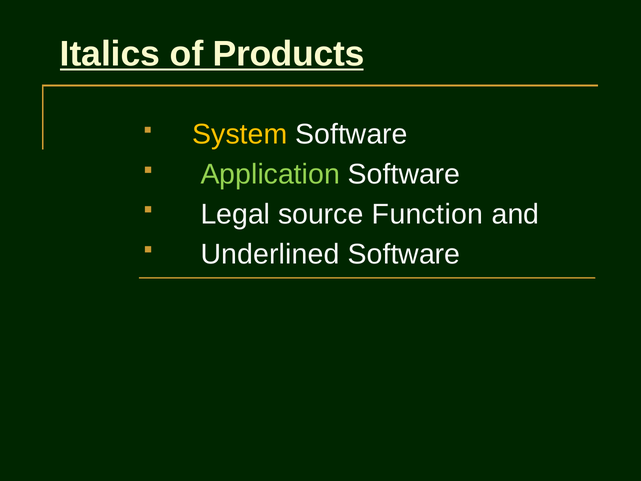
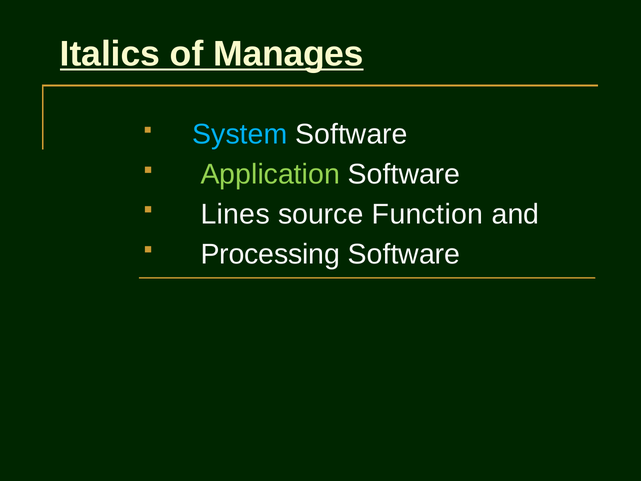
Products: Products -> Manages
System colour: yellow -> light blue
Legal: Legal -> Lines
Underlined: Underlined -> Processing
